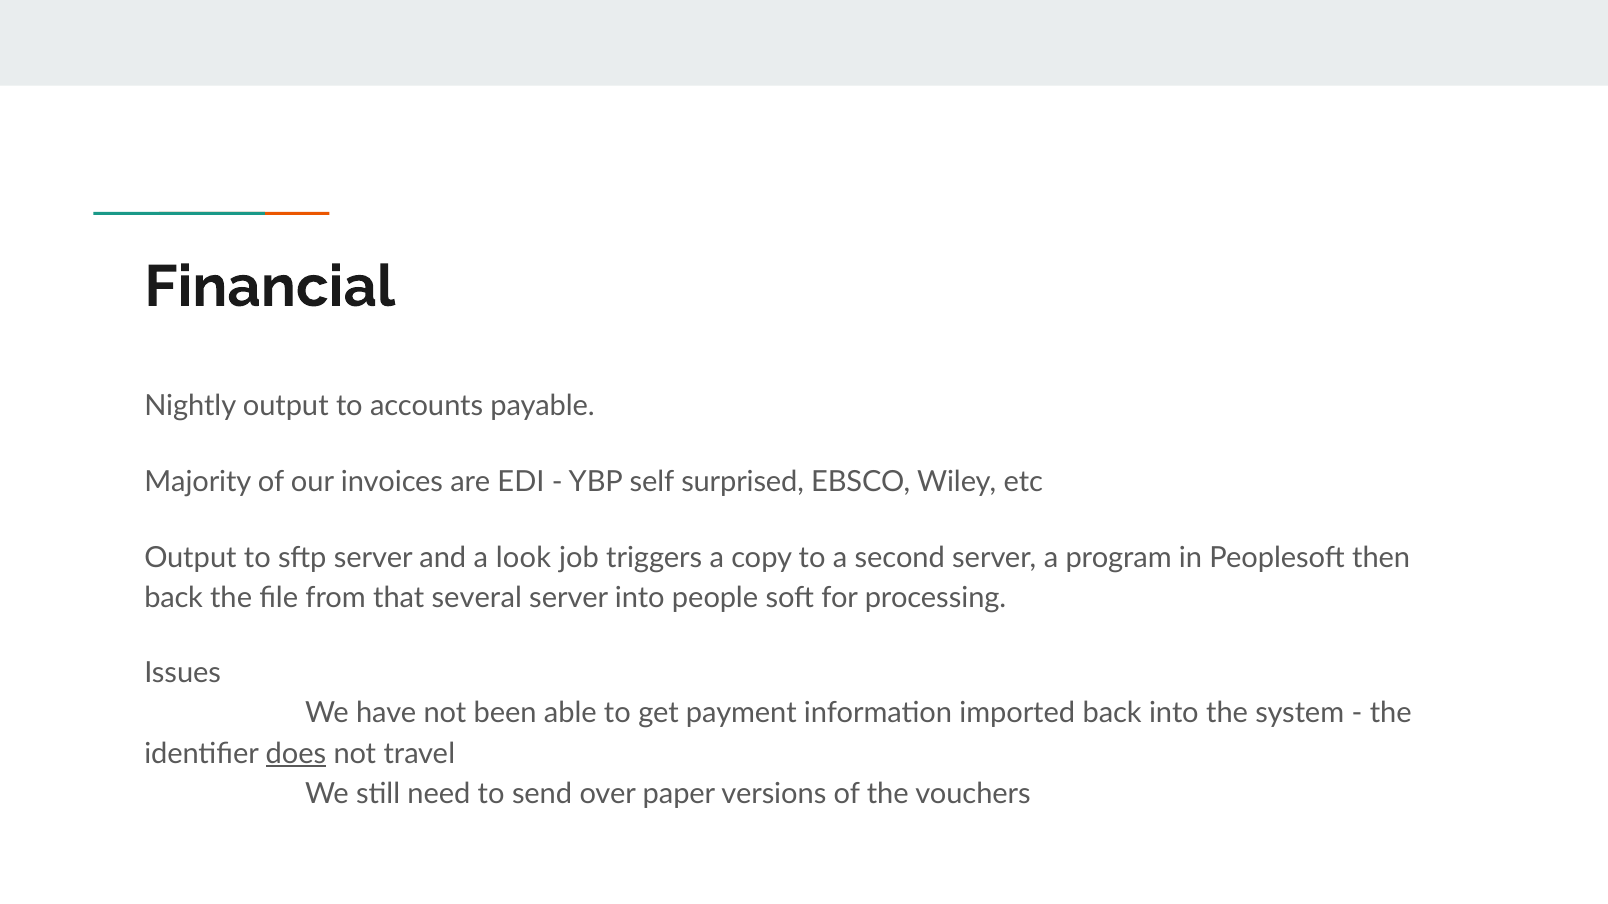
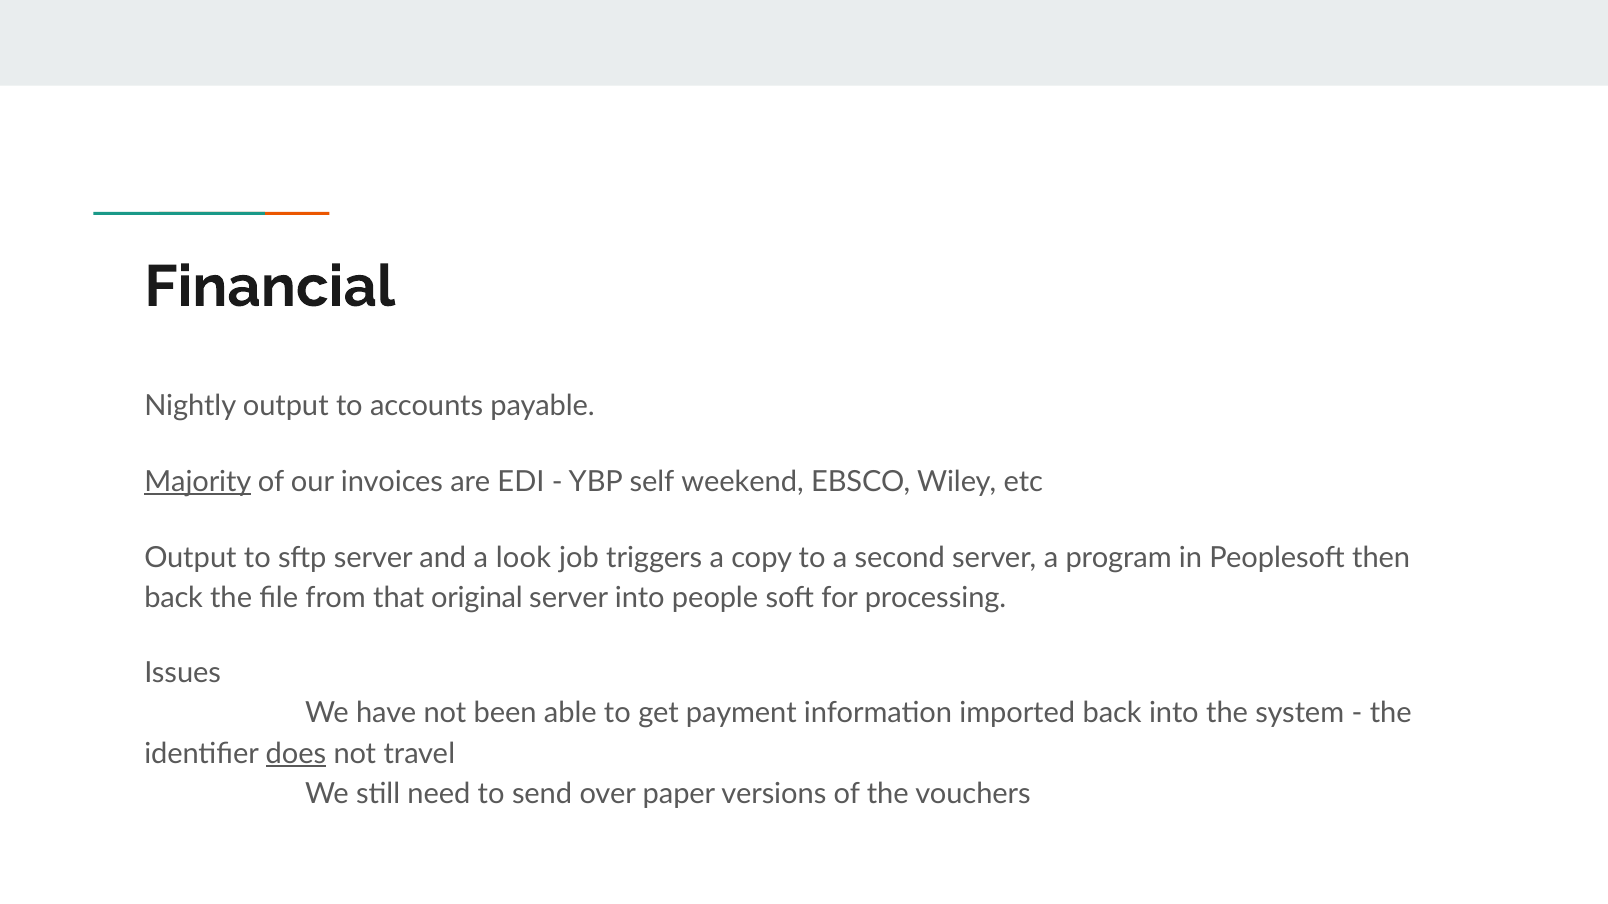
Majority underline: none -> present
surprised: surprised -> weekend
several: several -> original
